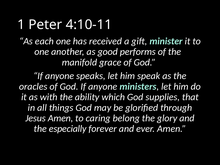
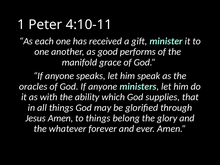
to caring: caring -> things
especially: especially -> whatever
